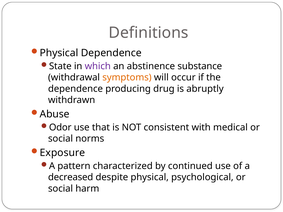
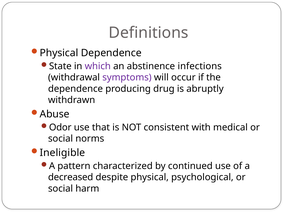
substance: substance -> infections
symptoms colour: orange -> purple
Exposure: Exposure -> Ineligible
